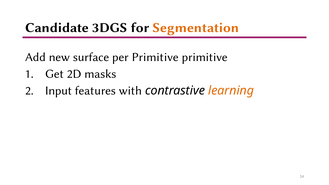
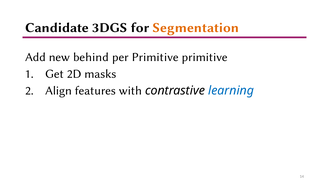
surface: surface -> behind
Input: Input -> Align
learning colour: orange -> blue
